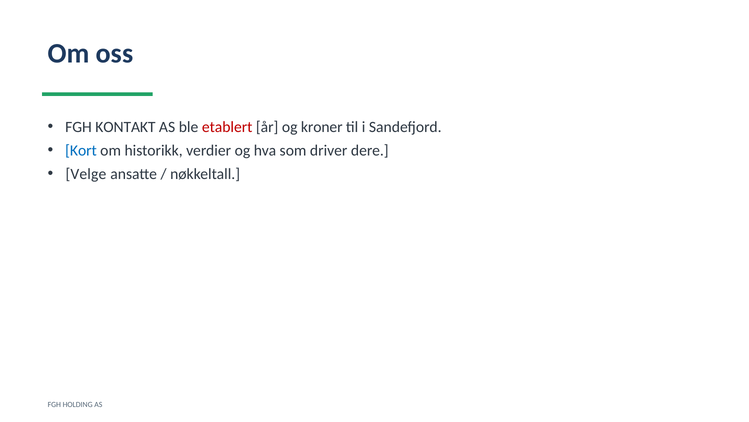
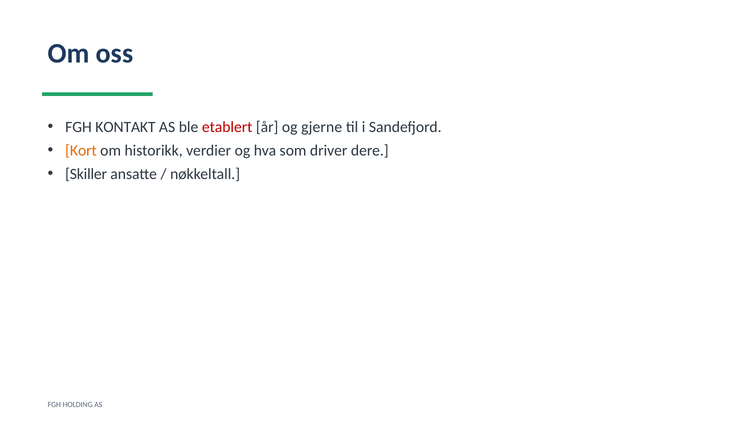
kroner: kroner -> gjerne
Kort colour: blue -> orange
Velge: Velge -> Skiller
